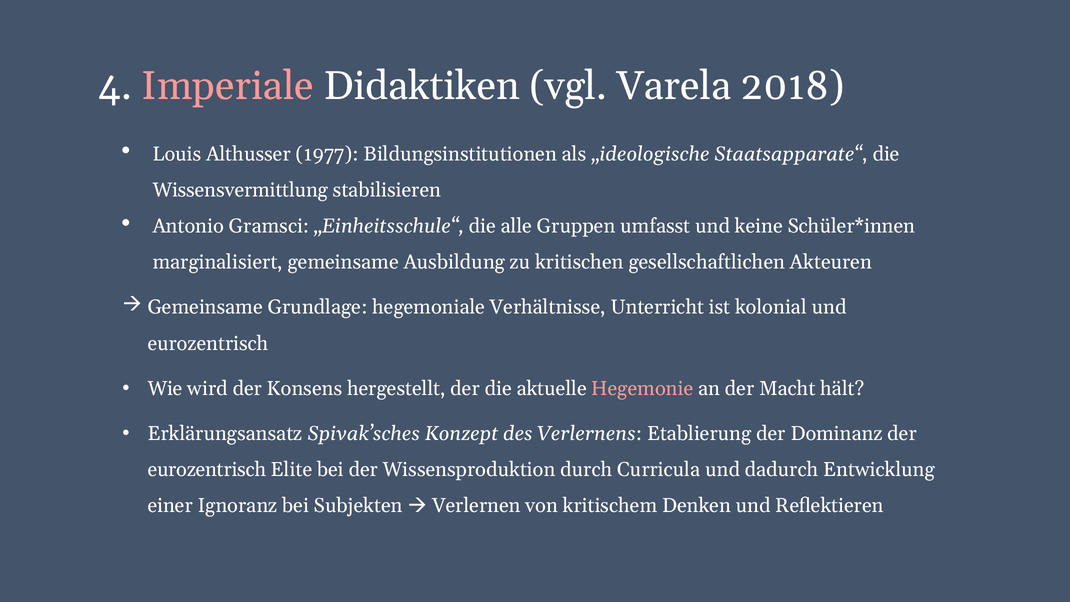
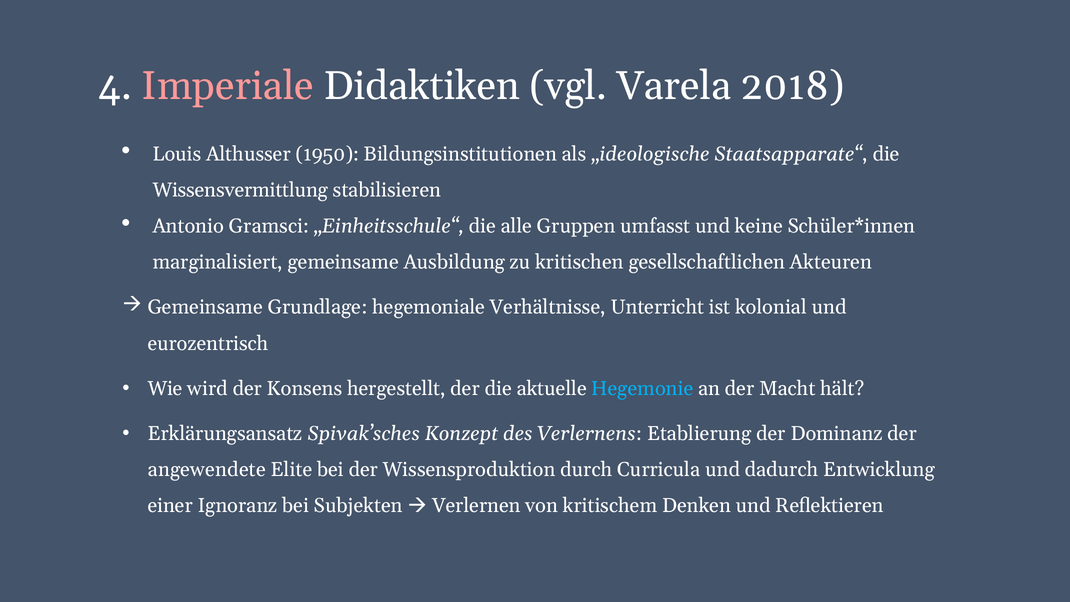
1977: 1977 -> 1950
Hegemonie colour: pink -> light blue
eurozentrisch at (207, 470): eurozentrisch -> angewendete
